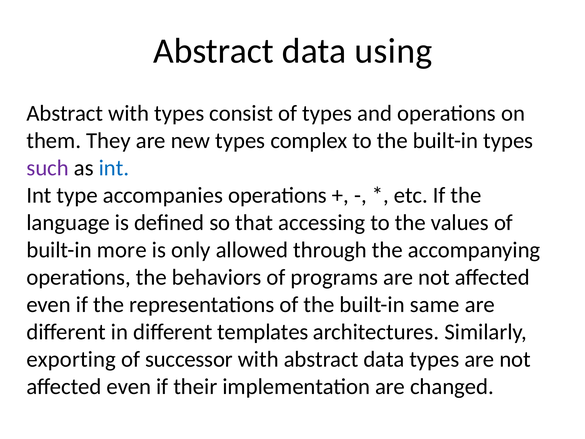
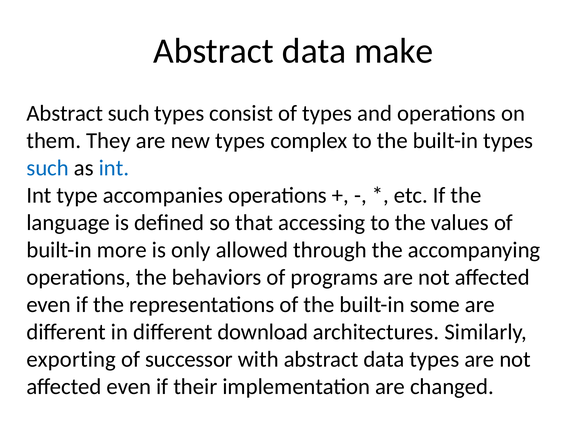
using: using -> make
Abstract with: with -> such
such at (48, 168) colour: purple -> blue
same: same -> some
templates: templates -> download
